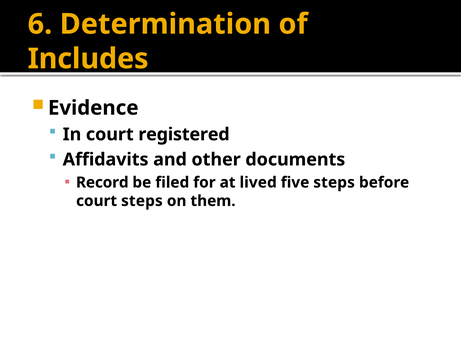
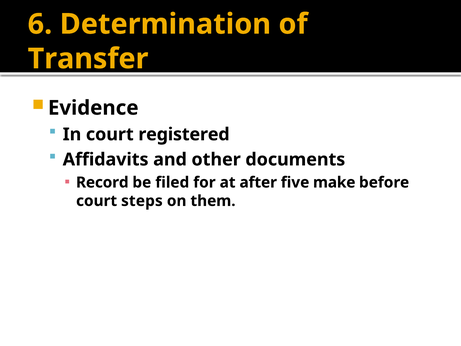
Includes: Includes -> Transfer
lived: lived -> after
five steps: steps -> make
